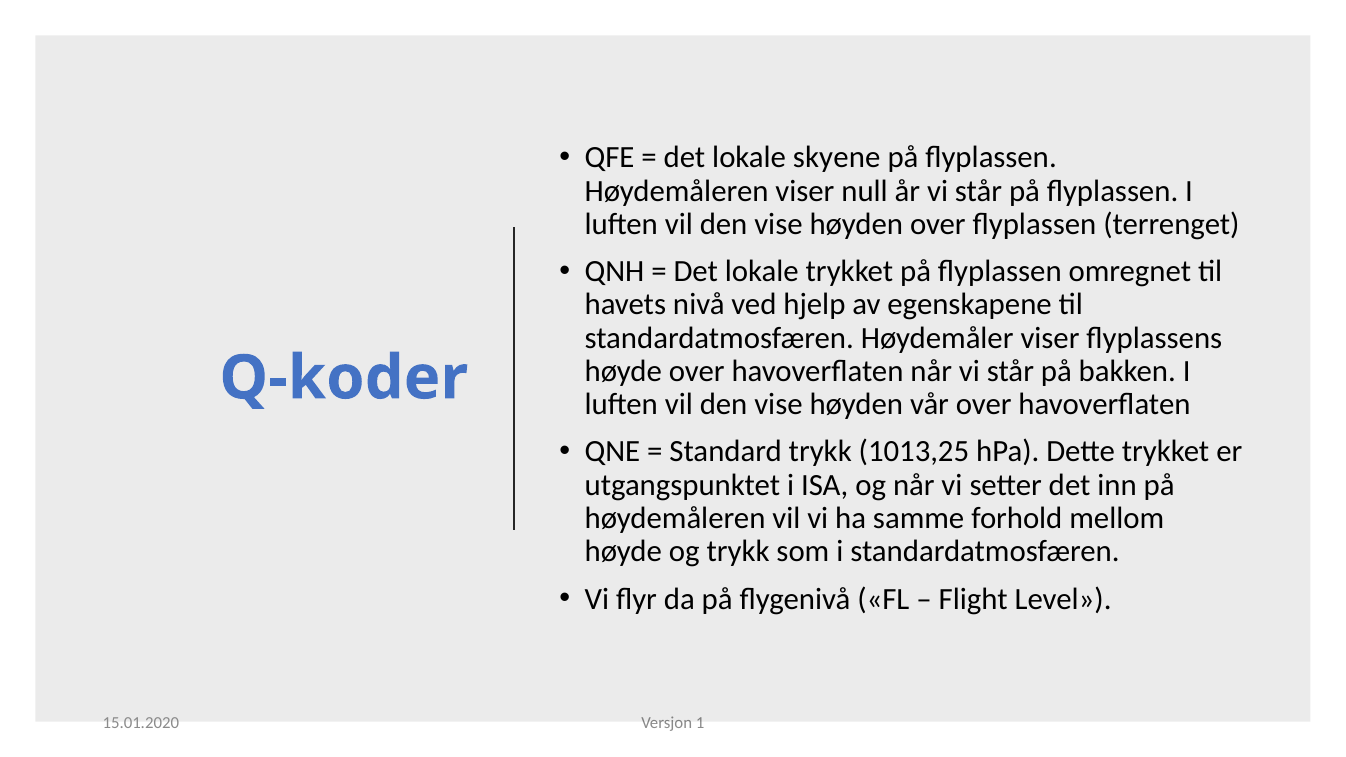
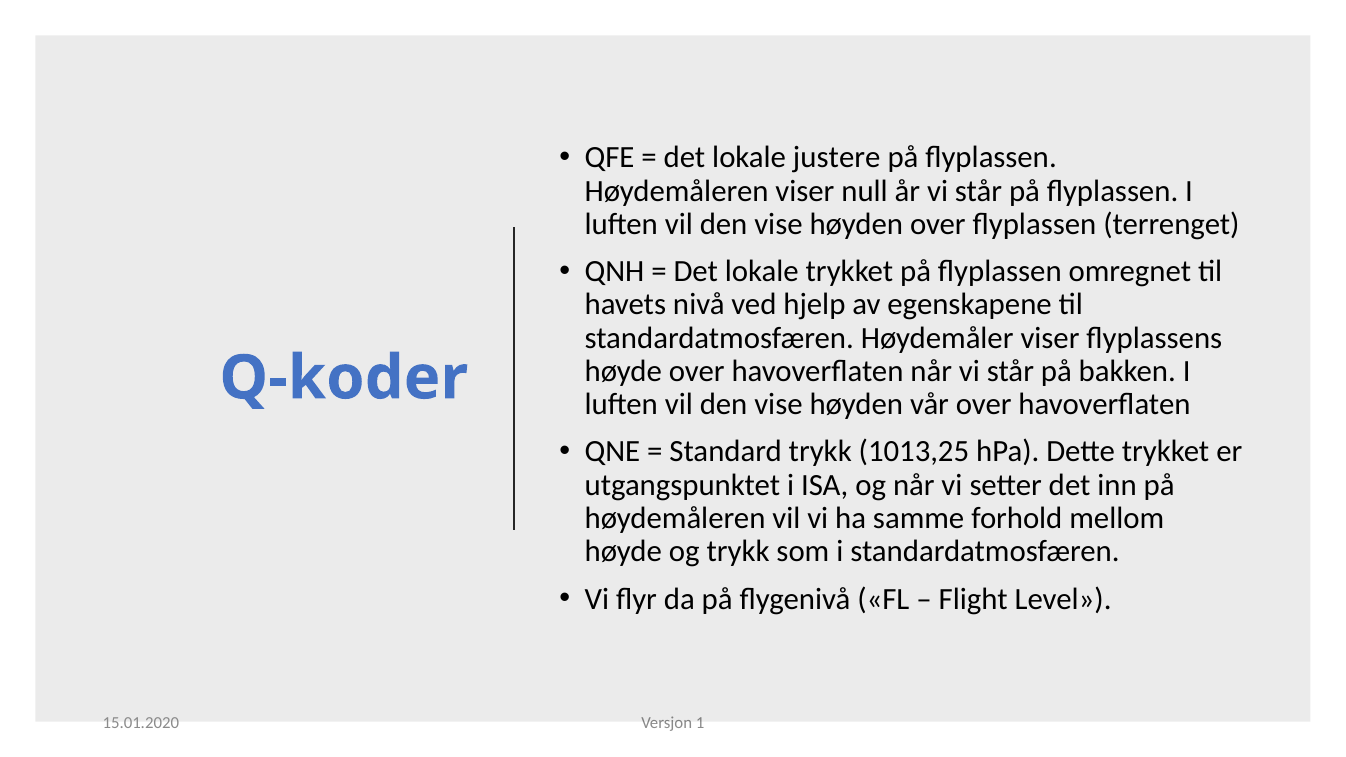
skyene: skyene -> justere
